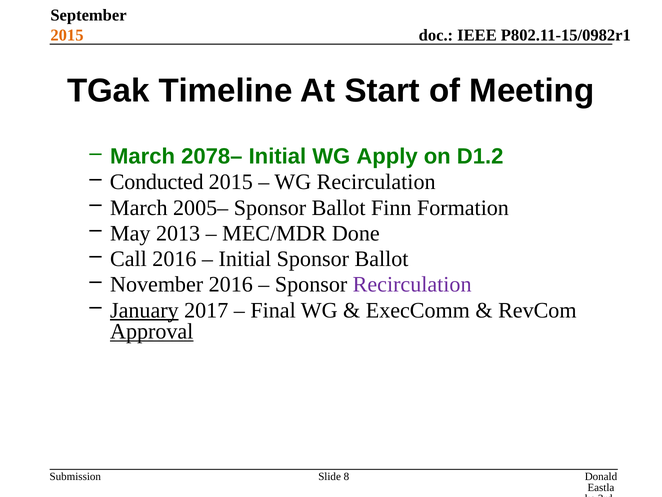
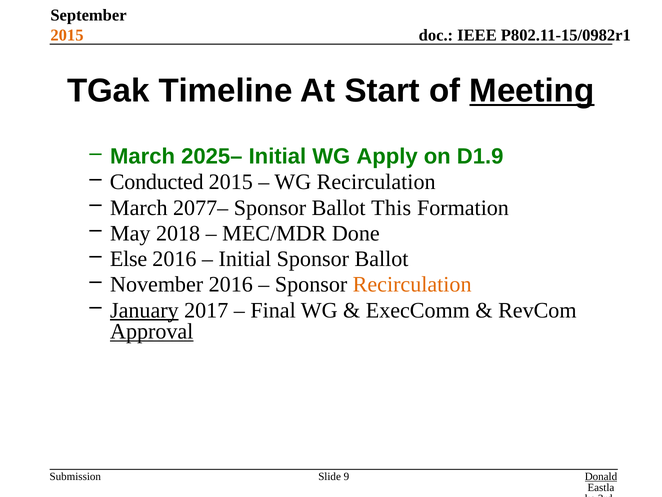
Meeting underline: none -> present
2078–: 2078– -> 2025–
D1.2: D1.2 -> D1.9
2005–: 2005– -> 2077–
Finn: Finn -> This
2013: 2013 -> 2018
Call: Call -> Else
Recirculation at (412, 284) colour: purple -> orange
Donald underline: none -> present
8: 8 -> 9
